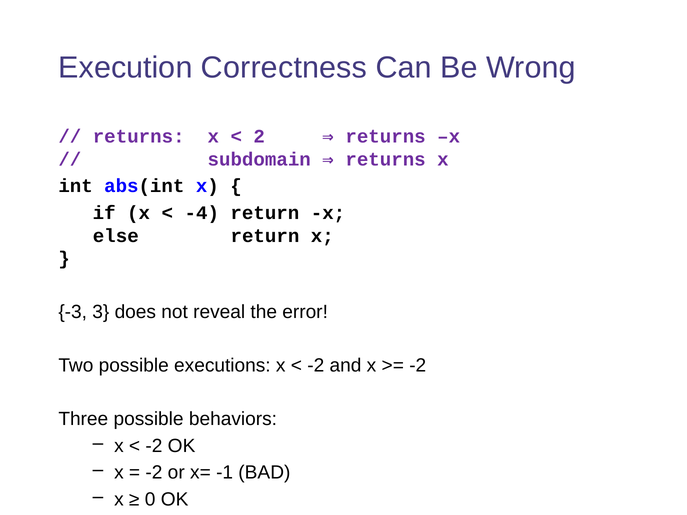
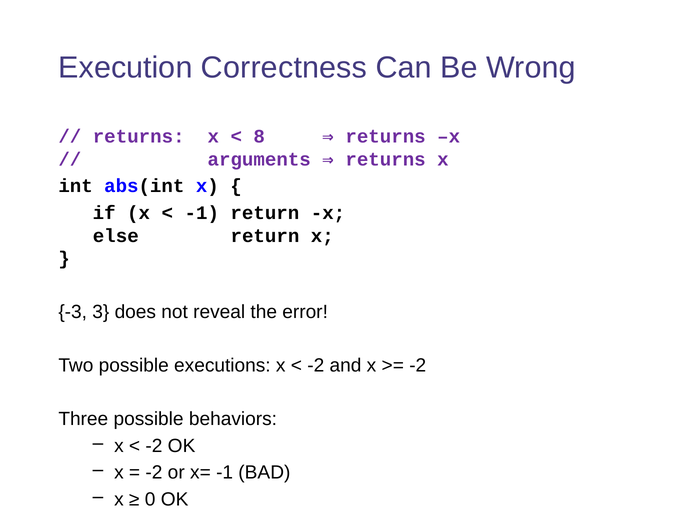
2: 2 -> 8
subdomain: subdomain -> arguments
-4 at (202, 213): -4 -> -1
